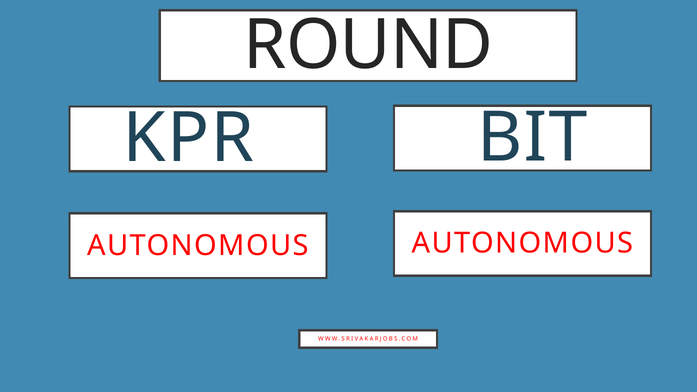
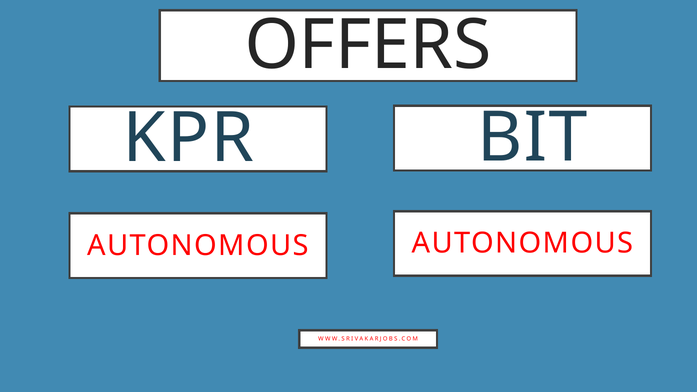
ROUND: ROUND -> OFFERS
